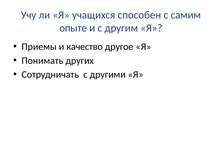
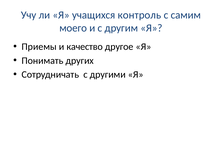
способен: способен -> контроль
опыте: опыте -> моего
